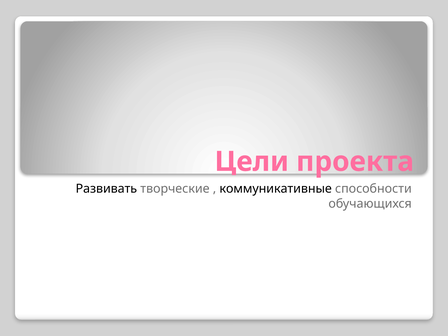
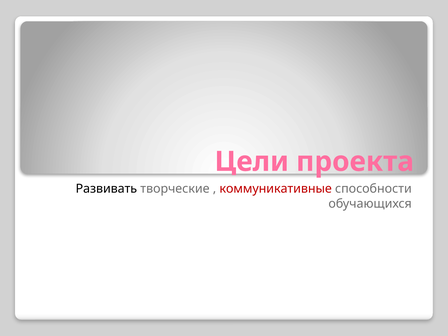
коммуникативные colour: black -> red
